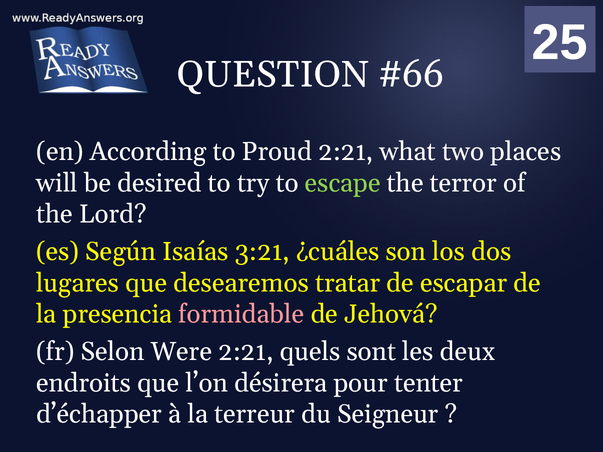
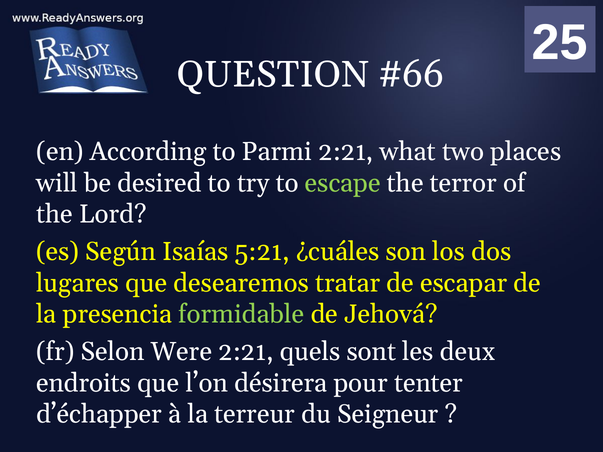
Proud: Proud -> Parmi
3:21: 3:21 -> 5:21
formidable colour: pink -> light green
